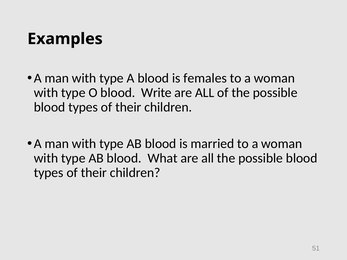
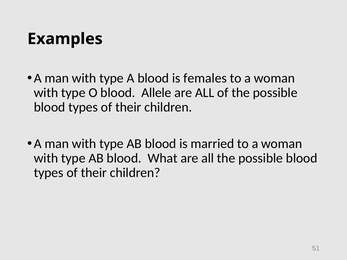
Write: Write -> Allele
